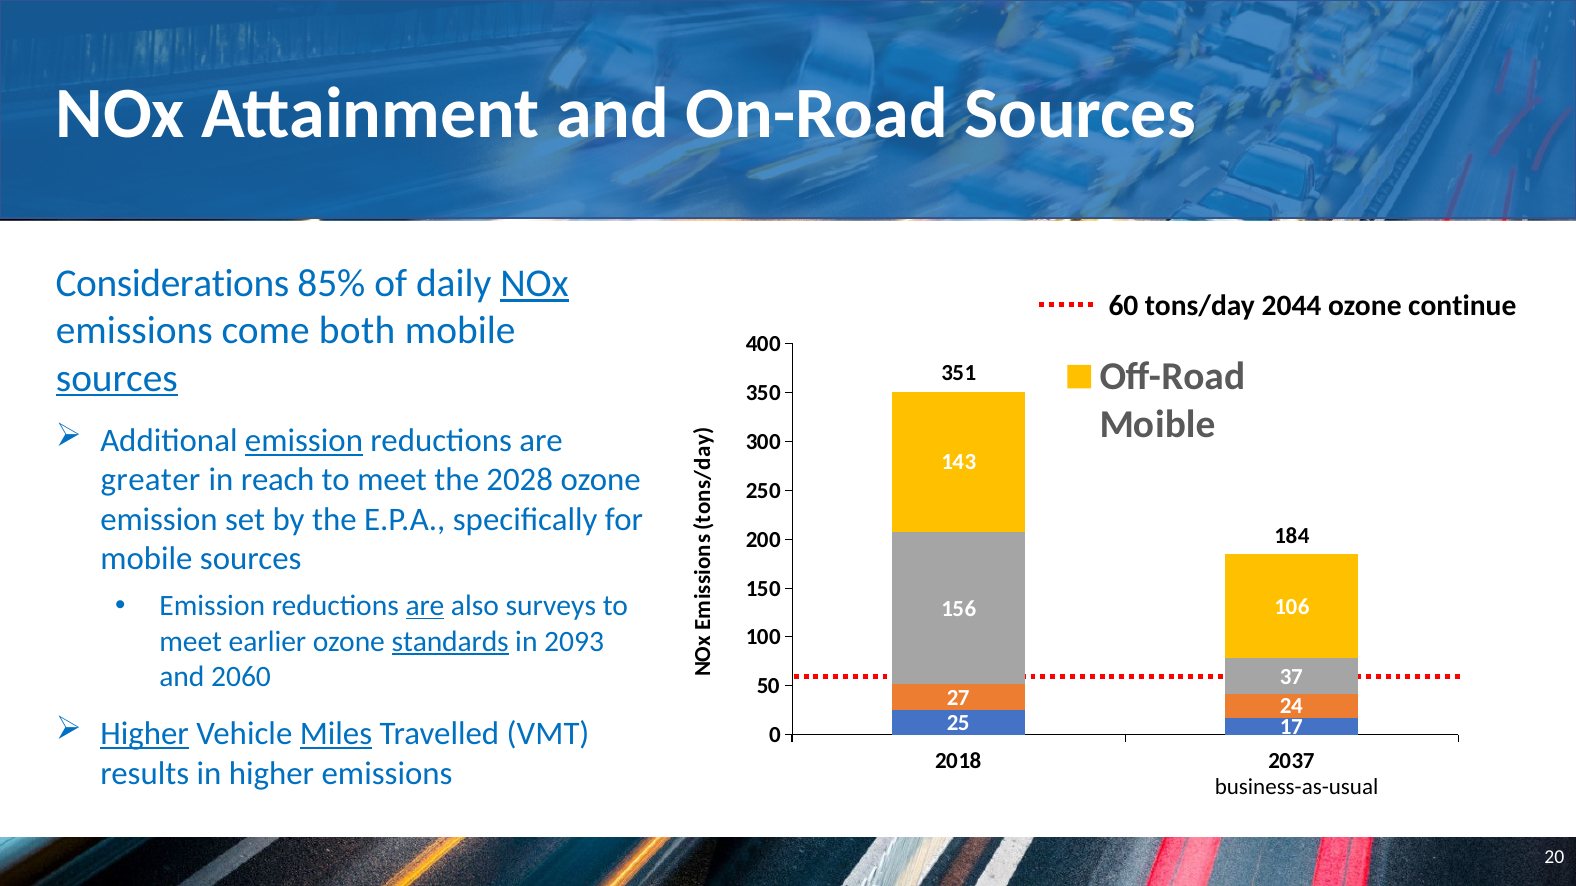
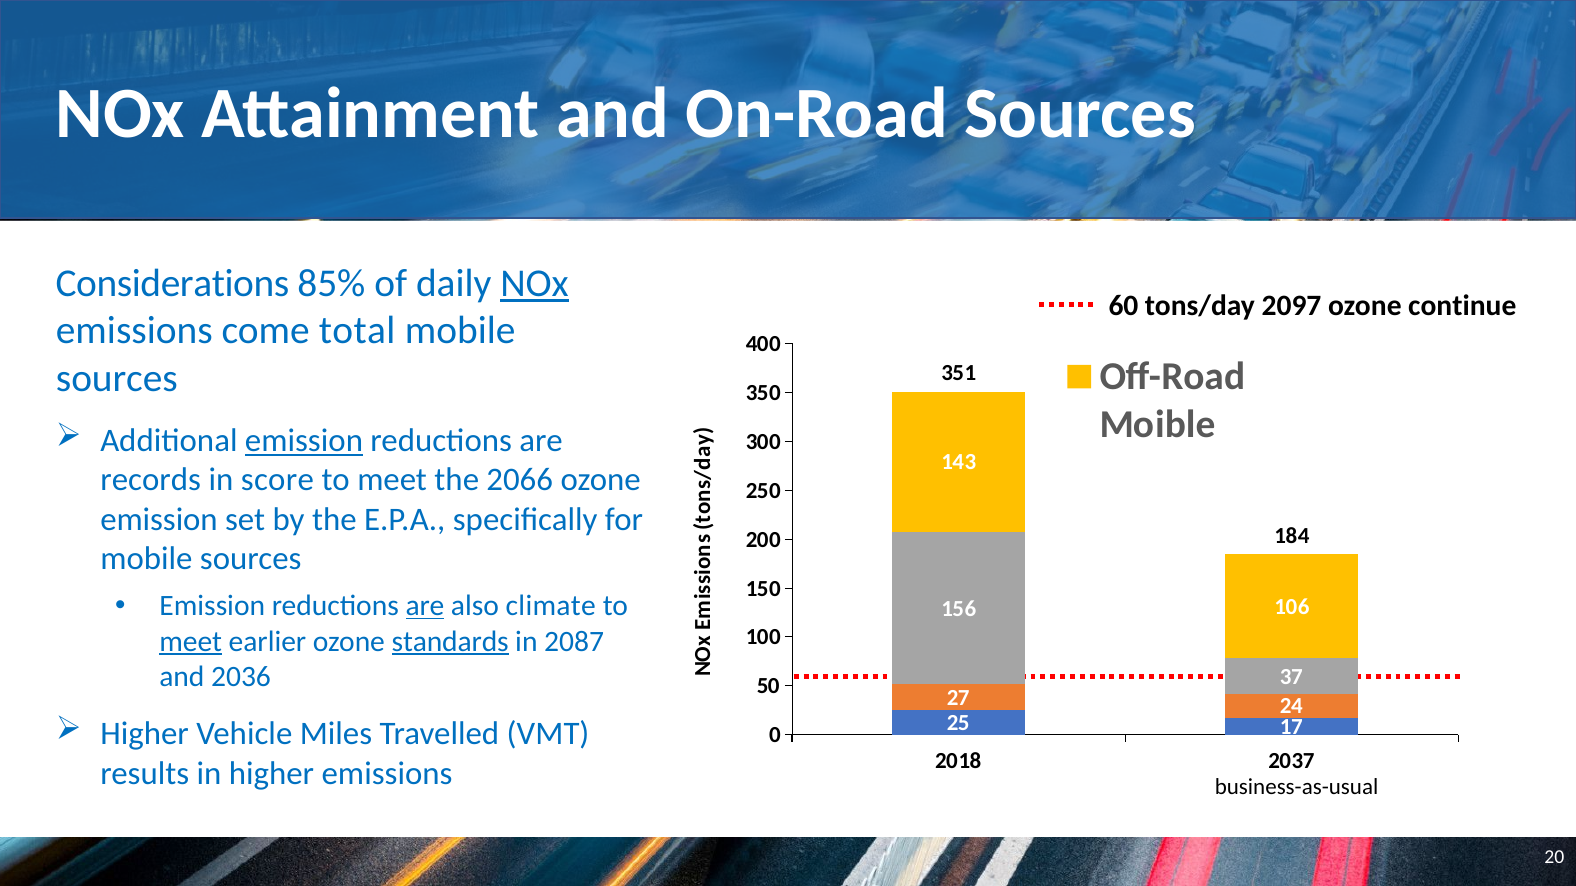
2044: 2044 -> 2097
both: both -> total
sources at (117, 378) underline: present -> none
greater: greater -> records
reach: reach -> score
2028: 2028 -> 2066
surveys: surveys -> climate
meet at (191, 642) underline: none -> present
2093: 2093 -> 2087
2060: 2060 -> 2036
Higher at (145, 735) underline: present -> none
Miles underline: present -> none
